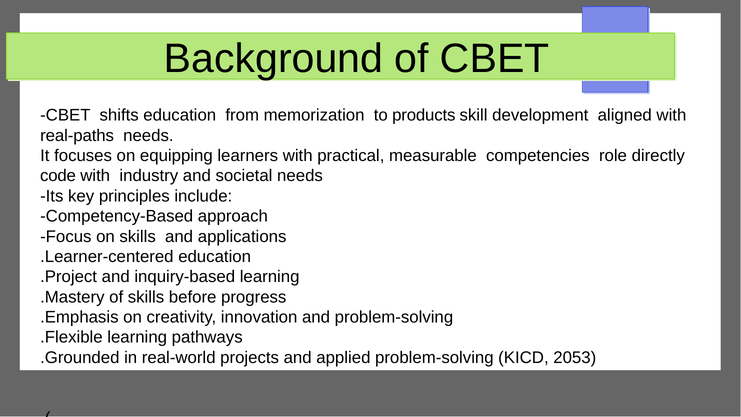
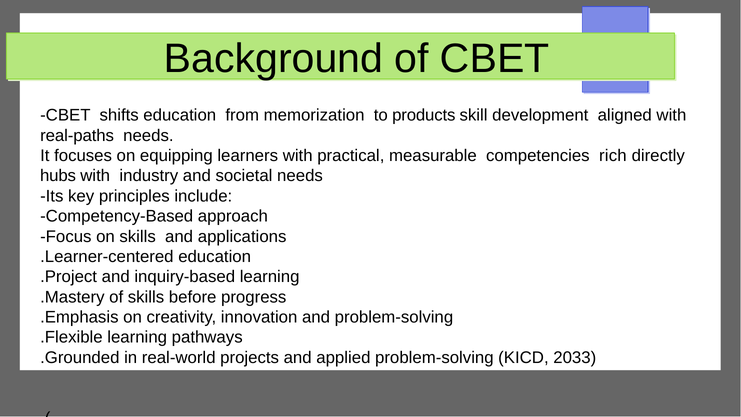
role: role -> rich
code: code -> hubs
2053: 2053 -> 2033
